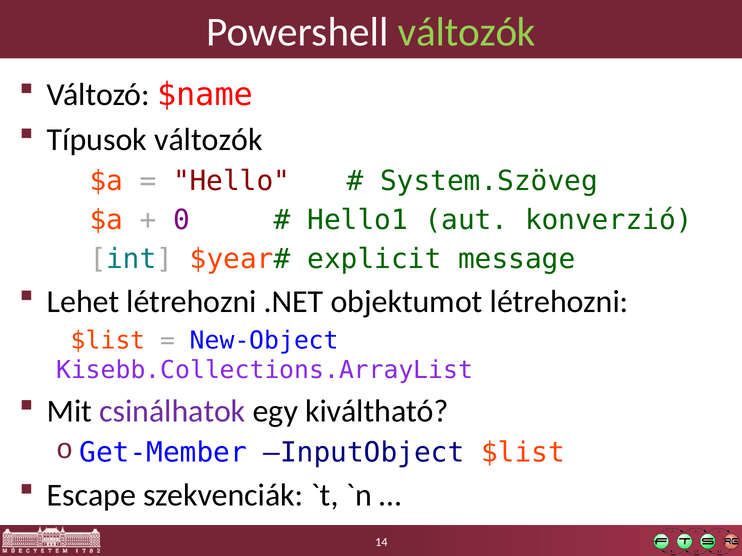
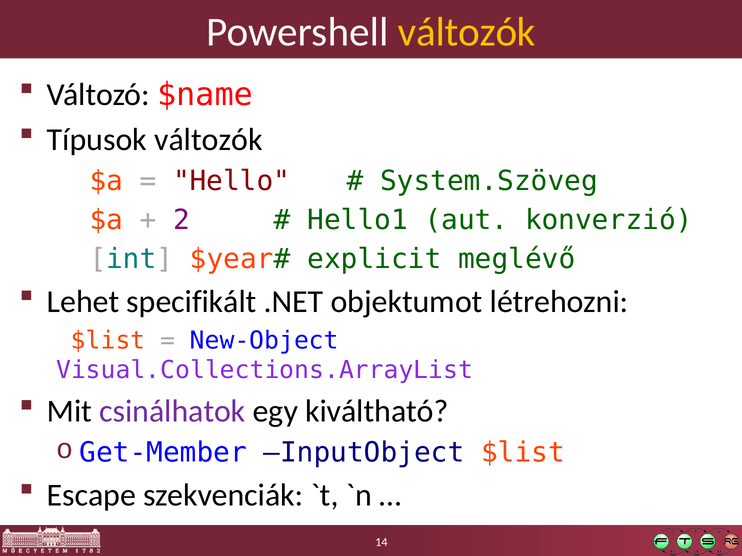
változók at (467, 32) colour: light green -> yellow
0: 0 -> 2
message: message -> meglévő
Lehet létrehozni: létrehozni -> specifikált
Kisebb.Collections.ArrayList: Kisebb.Collections.ArrayList -> Visual.Collections.ArrayList
